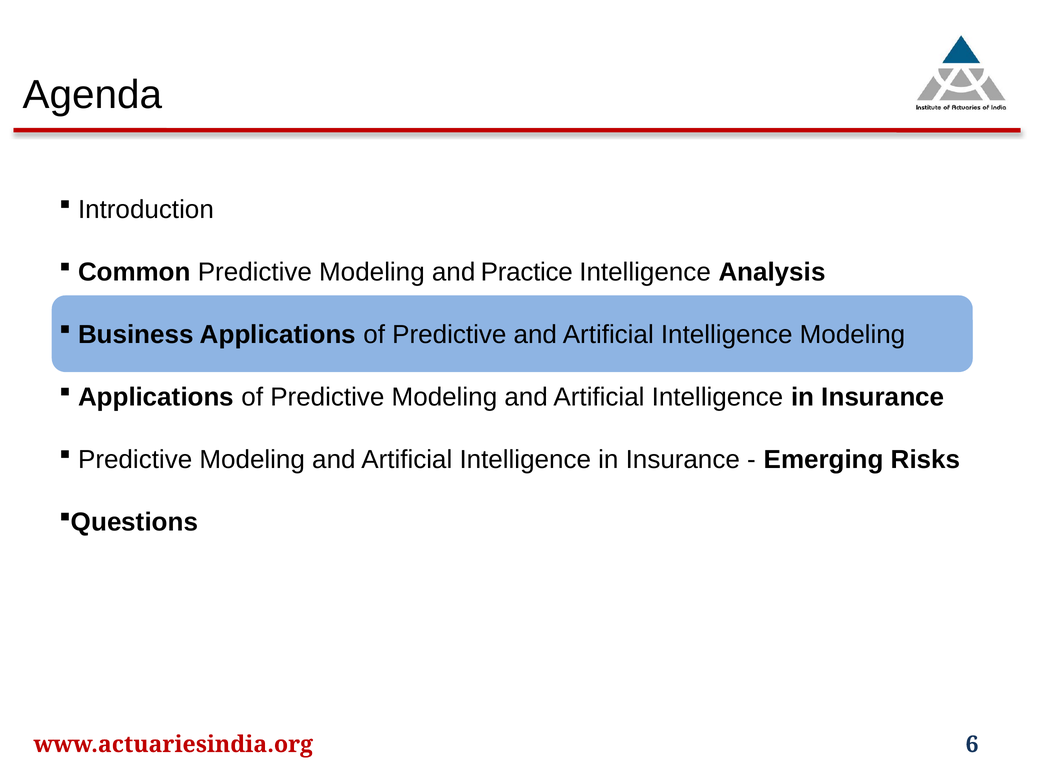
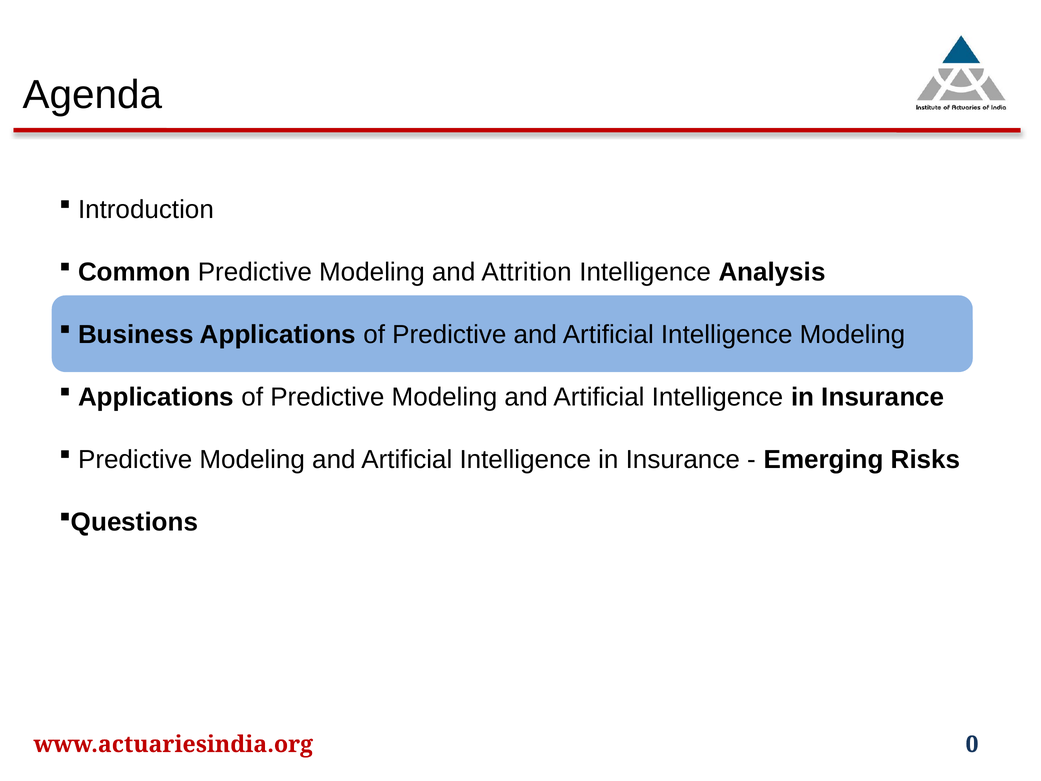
Practice: Practice -> Attrition
6: 6 -> 0
